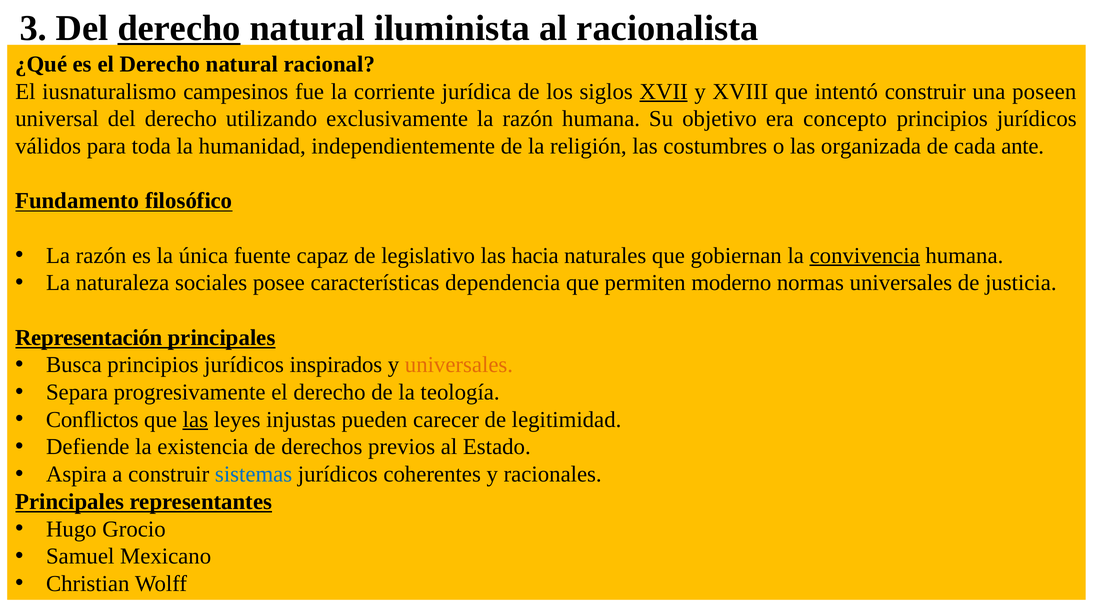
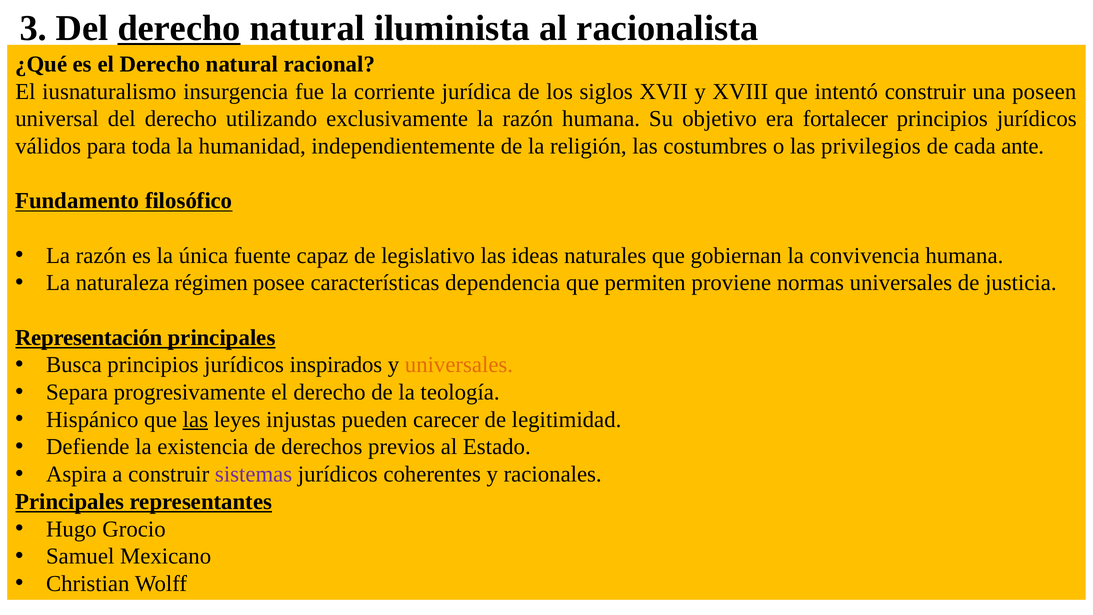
campesinos: campesinos -> insurgencia
XVII underline: present -> none
concepto: concepto -> fortalecer
organizada: organizada -> privilegios
hacia: hacia -> ideas
convivencia underline: present -> none
sociales: sociales -> régimen
moderno: moderno -> proviene
Conflictos: Conflictos -> Hispánico
sistemas colour: blue -> purple
